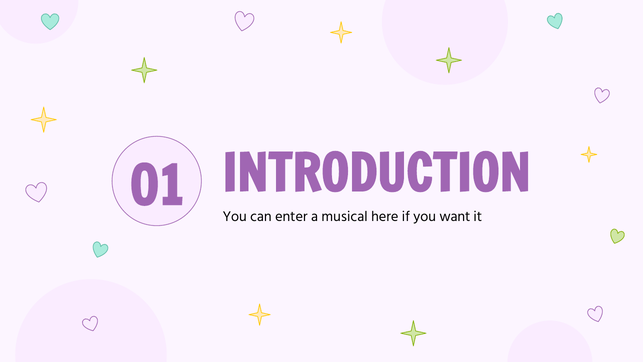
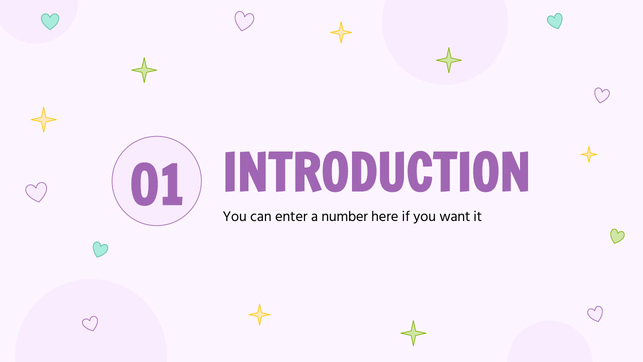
musical: musical -> number
